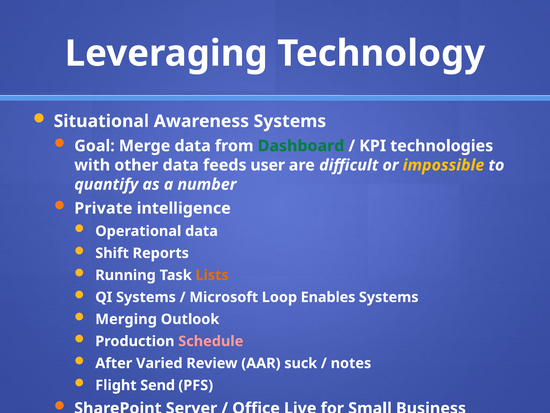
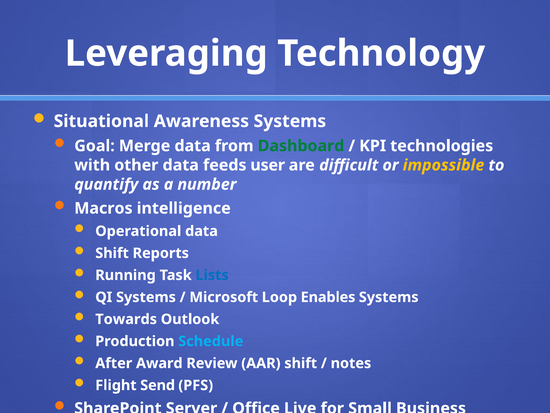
Private: Private -> Macros
Lists colour: orange -> blue
Merging: Merging -> Towards
Schedule colour: pink -> light blue
Varied: Varied -> Award
AAR suck: suck -> shift
